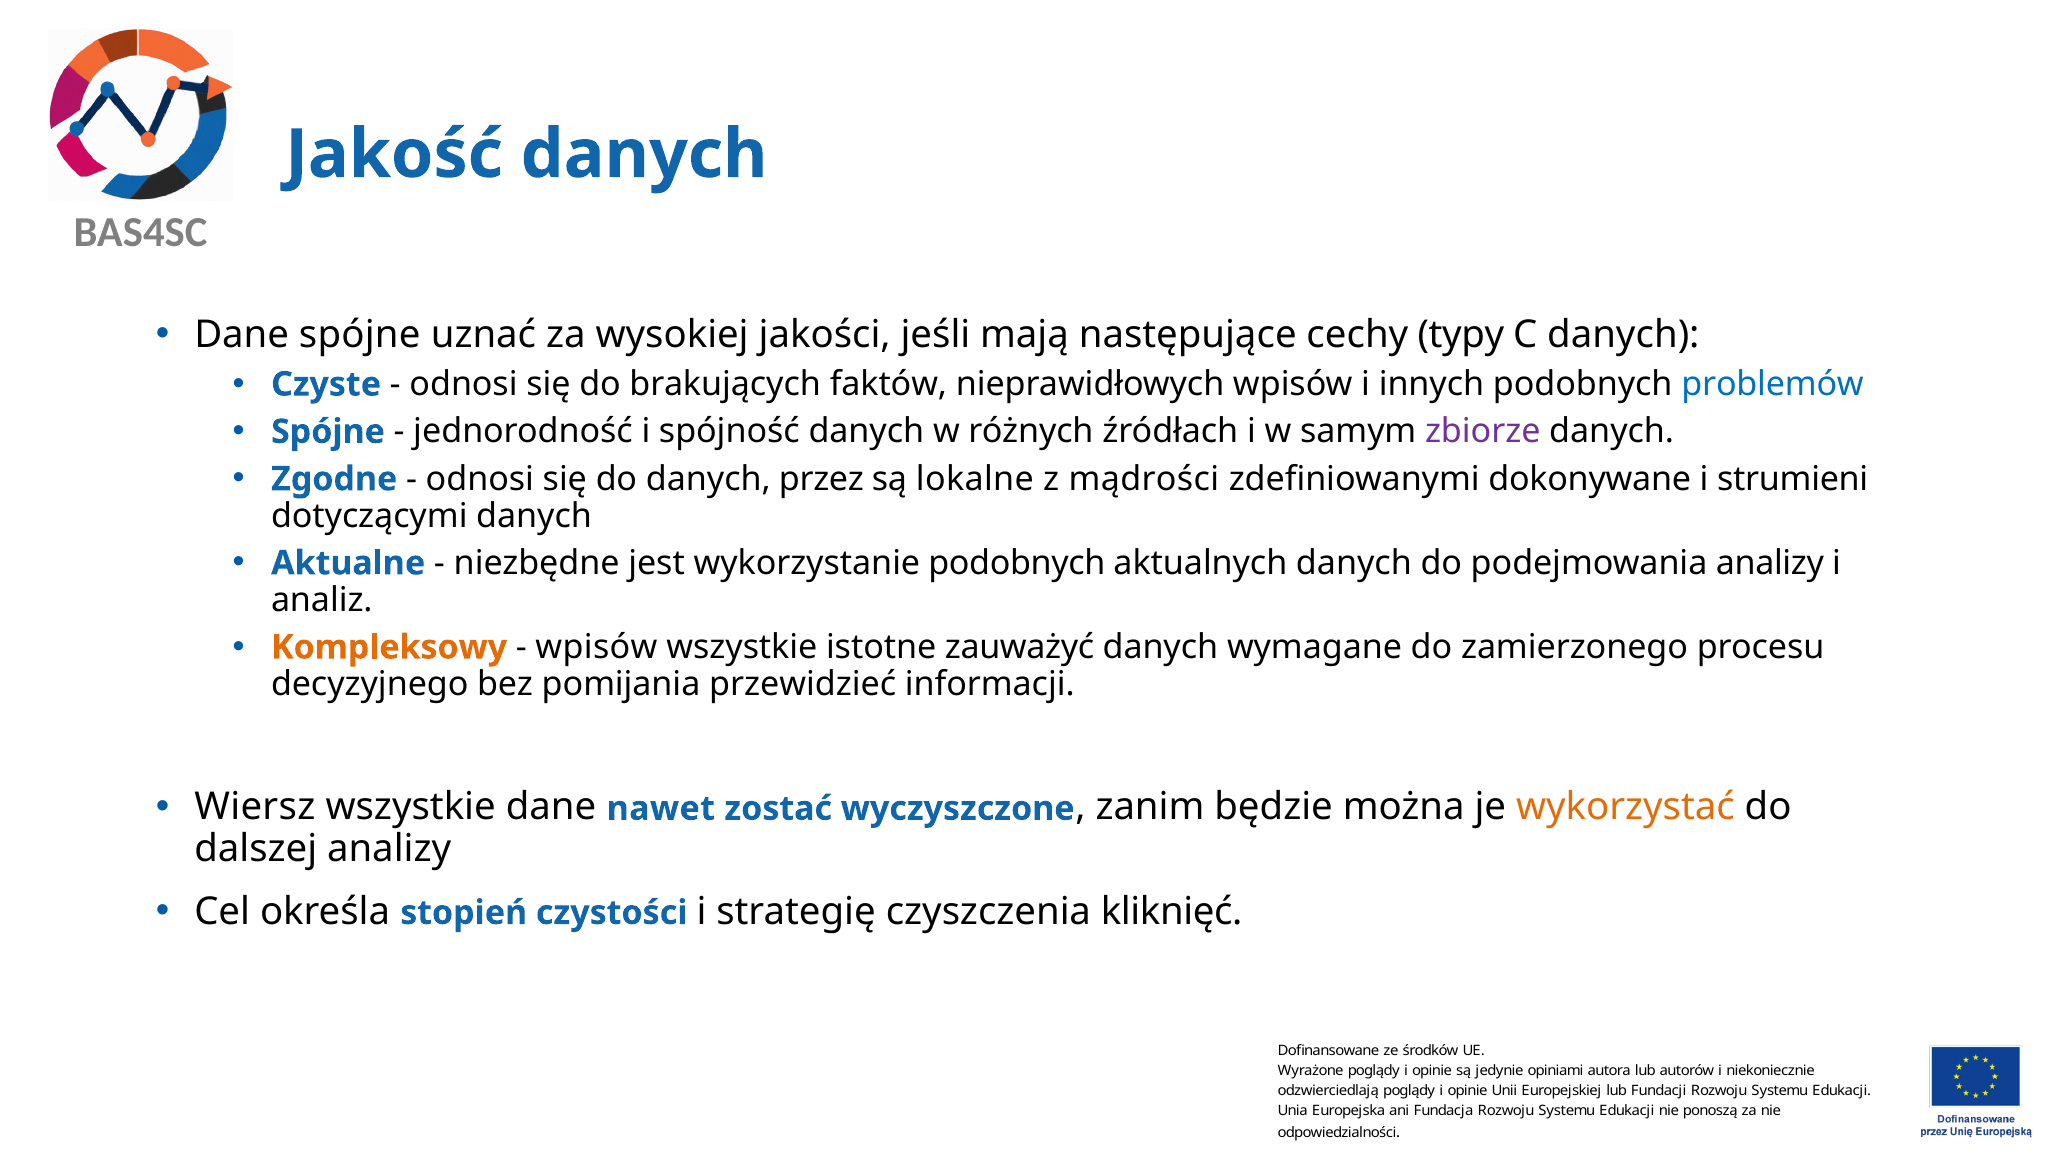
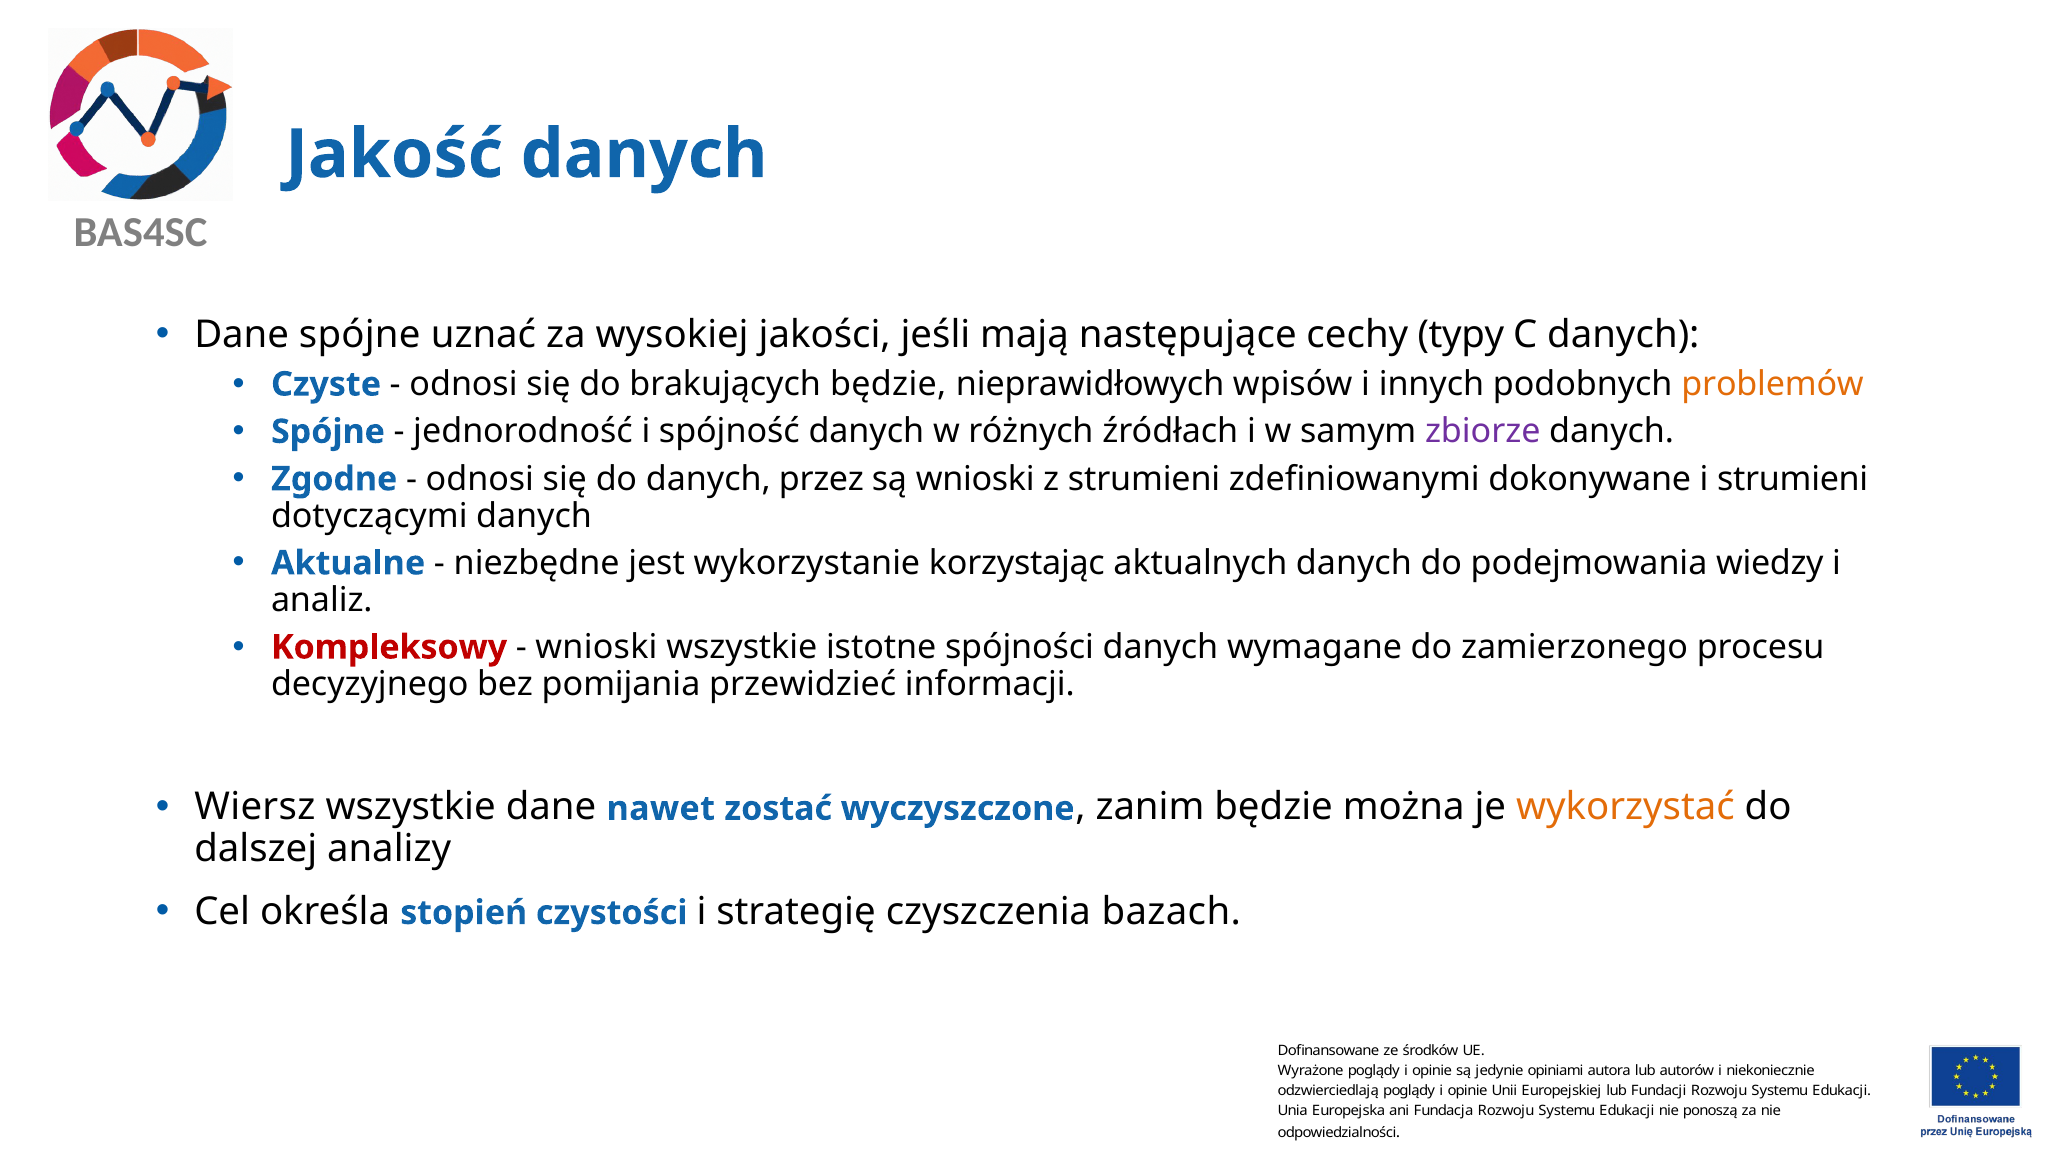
brakujących faktów: faktów -> będzie
problemów colour: blue -> orange
są lokalne: lokalne -> wnioski
z mądrości: mądrości -> strumieni
wykorzystanie podobnych: podobnych -> korzystając
podejmowania analizy: analizy -> wiedzy
Kompleksowy colour: orange -> red
wpisów at (596, 647): wpisów -> wnioski
zauważyć: zauważyć -> spójności
kliknięć: kliknięć -> bazach
